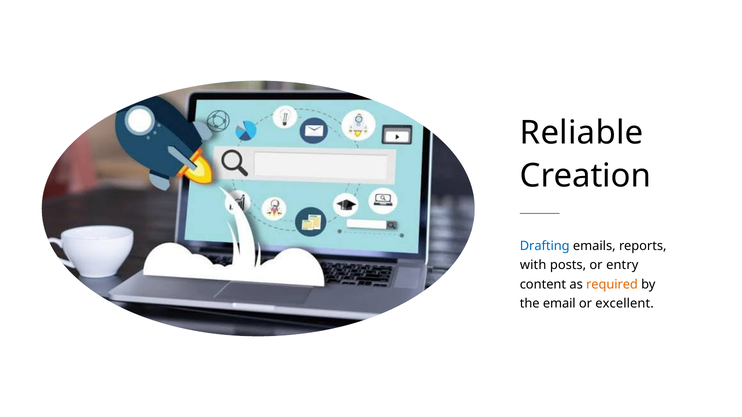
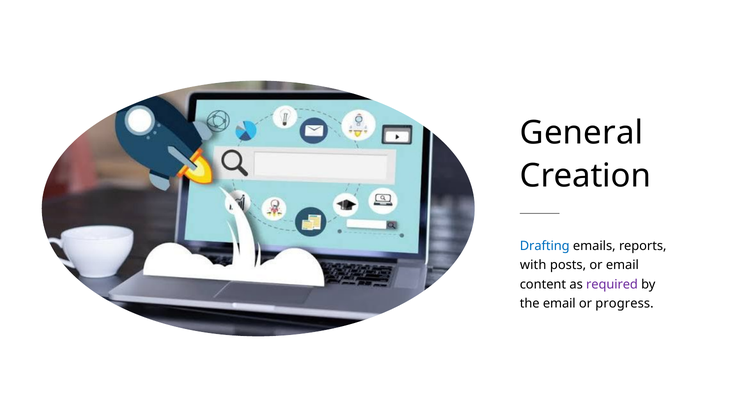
Reliable: Reliable -> General
or entry: entry -> email
required colour: orange -> purple
excellent: excellent -> progress
